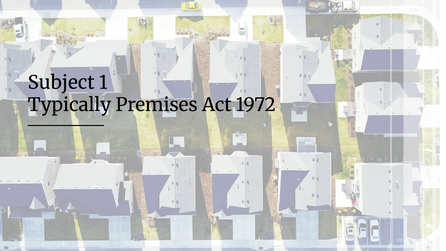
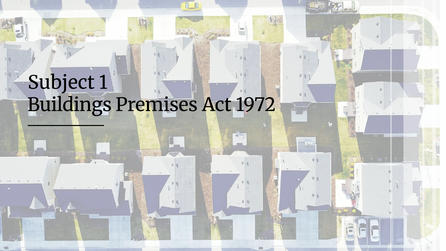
Typically: Typically -> Buildings
